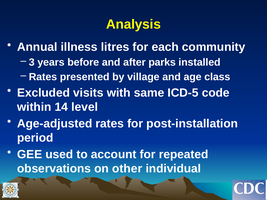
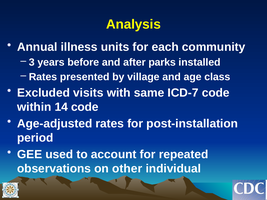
litres: litres -> units
ICD-5: ICD-5 -> ICD-7
14 level: level -> code
